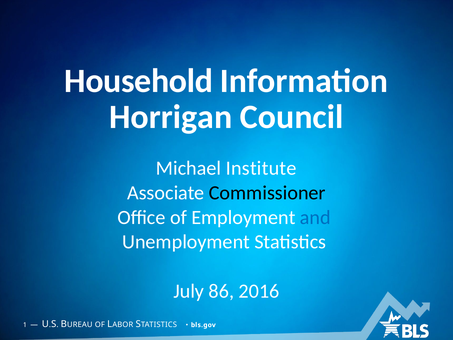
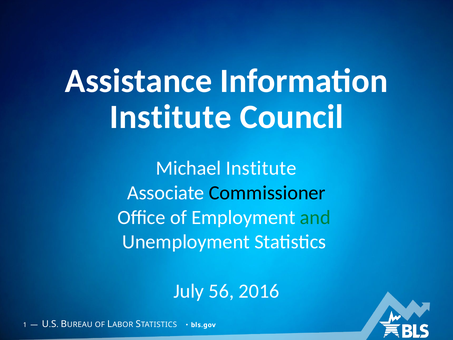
Household: Household -> Assistance
Horrigan at (171, 117): Horrigan -> Institute
and colour: blue -> green
86: 86 -> 56
